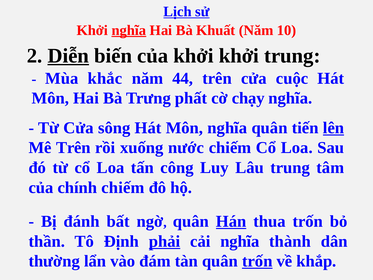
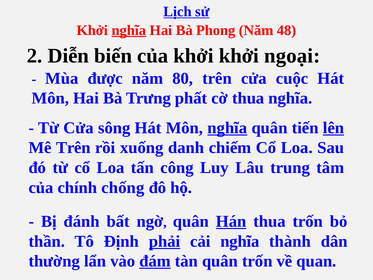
Khuất: Khuất -> Phong
10: 10 -> 48
Diễn underline: present -> none
khởi trung: trung -> ngoại
khắc: khắc -> được
44: 44 -> 80
cờ chạy: chạy -> thua
nghĩa at (227, 128) underline: none -> present
nước: nước -> danh
chính chiếm: chiếm -> chống
đám underline: none -> present
trốn at (257, 261) underline: present -> none
khắp: khắp -> quan
